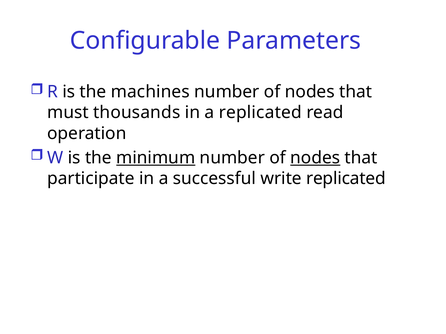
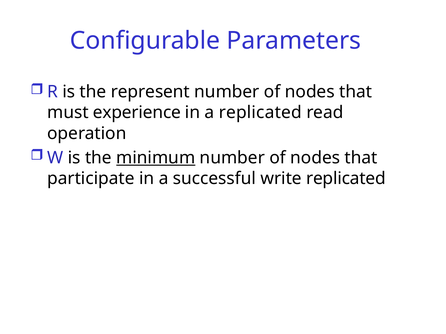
machines: machines -> represent
thousands: thousands -> experience
nodes at (315, 158) underline: present -> none
